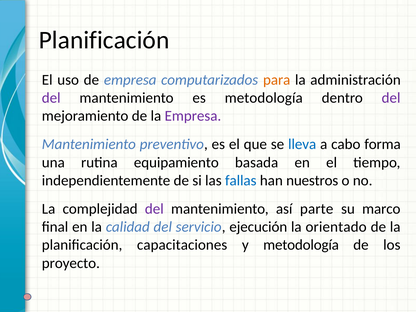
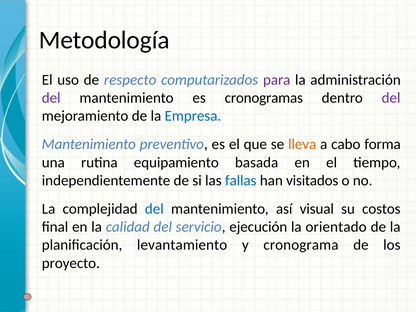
Planificación at (104, 40): Planificación -> Metodología
de empresa: empresa -> respecto
para colour: orange -> purple
es metodología: metodología -> cronogramas
Empresa at (193, 116) colour: purple -> blue
lleva colour: blue -> orange
nuestros: nuestros -> visitados
del at (154, 209) colour: purple -> blue
parte: parte -> visual
marco: marco -> costos
capacitaciones: capacitaciones -> levantamiento
y metodología: metodología -> cronograma
